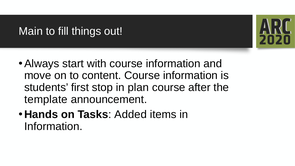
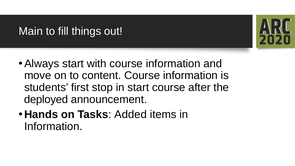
in plan: plan -> start
template: template -> deployed
